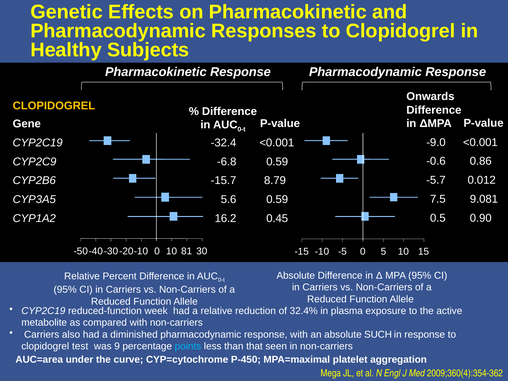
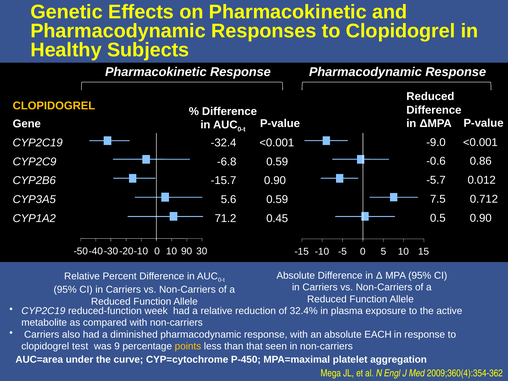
Onwards at (430, 96): Onwards -> Reduced
-15.7 8.79: 8.79 -> 0.90
9.081: 9.081 -> 0.712
16.2: 16.2 -> 71.2
81: 81 -> 90
SUCH: SUCH -> EACH
points colour: light blue -> yellow
